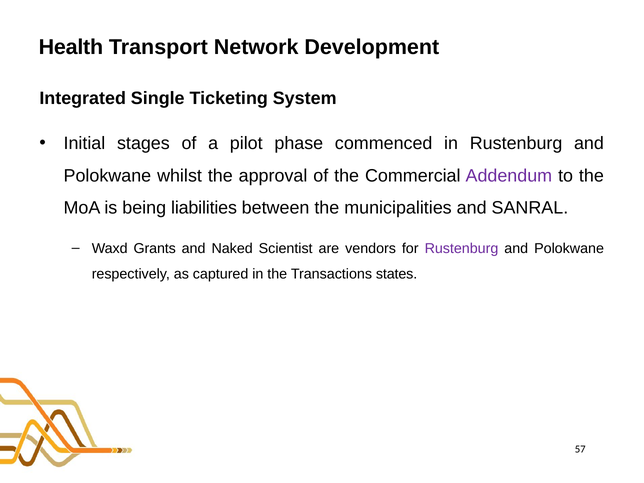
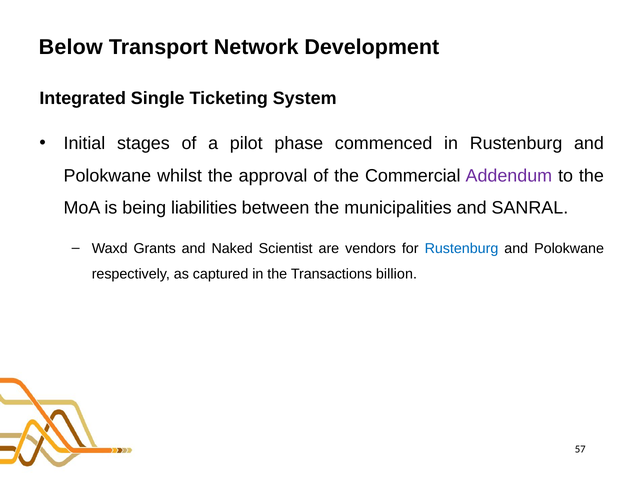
Health: Health -> Below
Rustenburg at (461, 248) colour: purple -> blue
states: states -> billion
